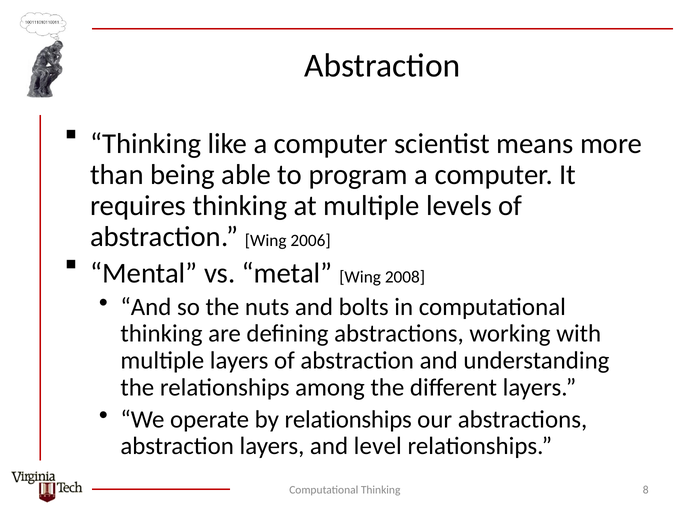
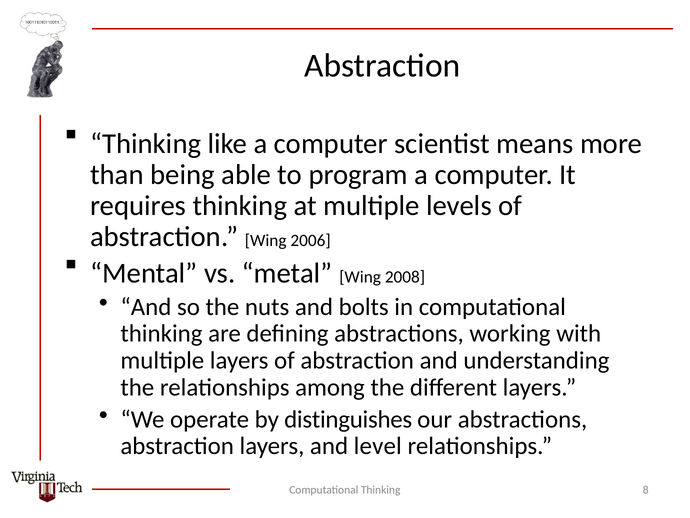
by relationships: relationships -> distinguishes
